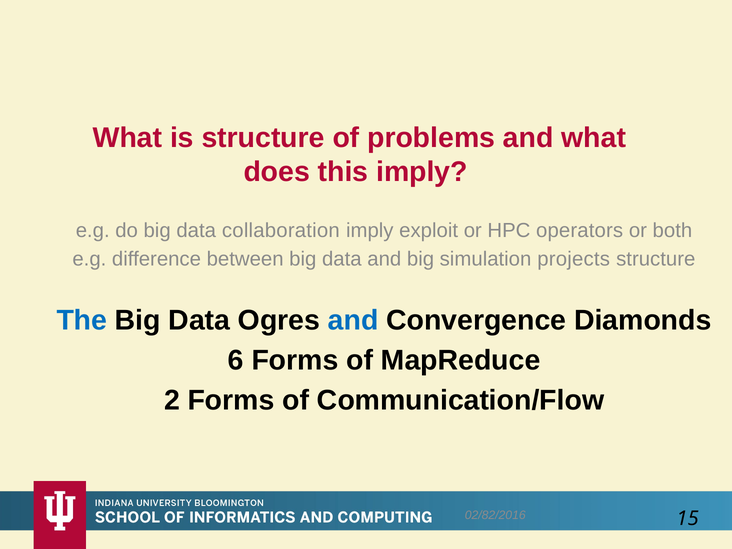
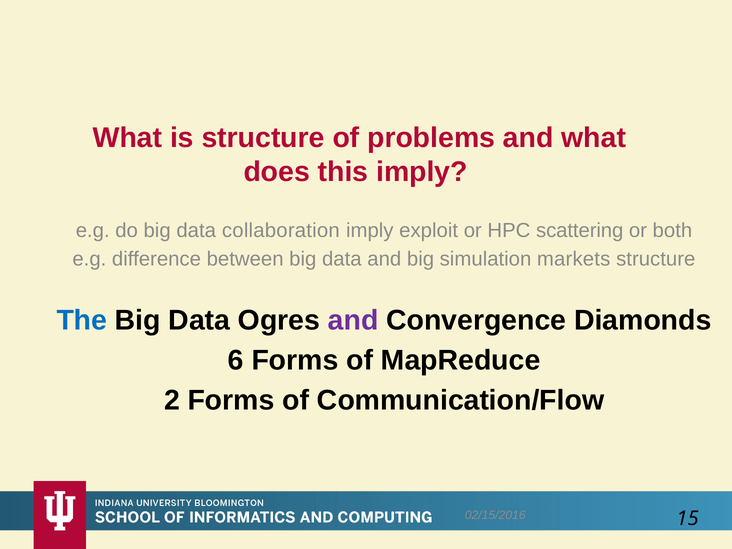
operators: operators -> scattering
projects: projects -> markets
and at (353, 320) colour: blue -> purple
02/82/2016: 02/82/2016 -> 02/15/2016
